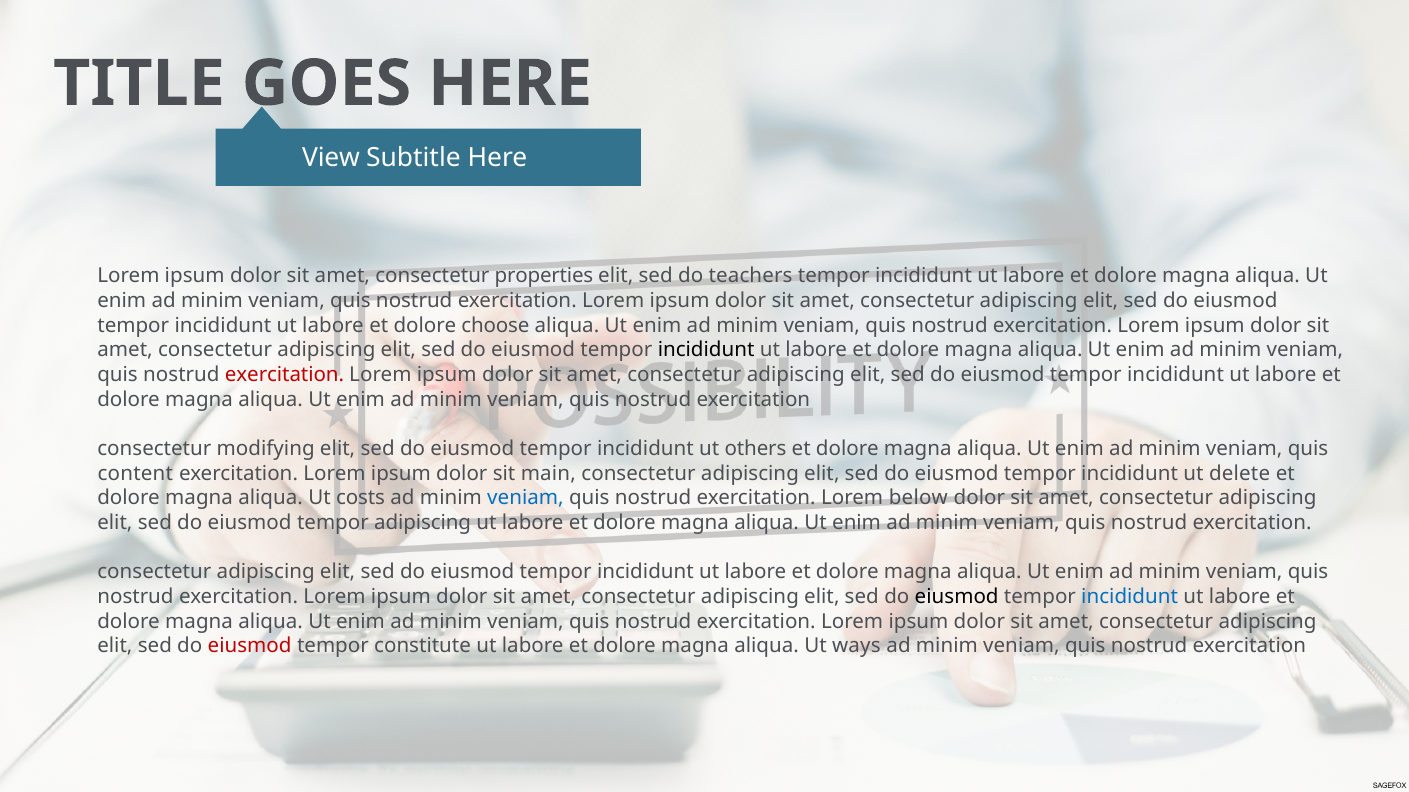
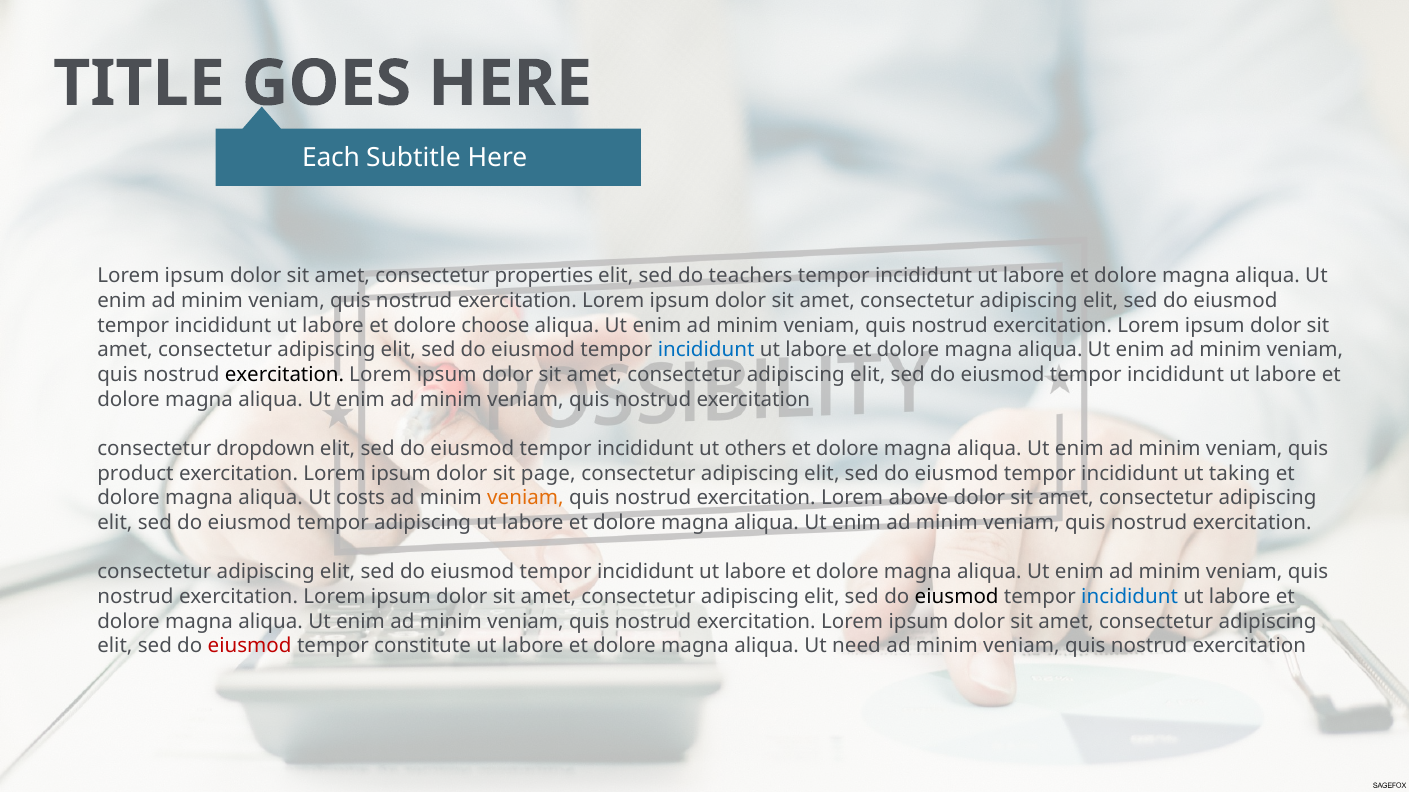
View: View -> Each
incididunt at (706, 350) colour: black -> blue
exercitation at (284, 375) colour: red -> black
modifying: modifying -> dropdown
content: content -> product
main: main -> page
delete: delete -> taking
veniam at (525, 498) colour: blue -> orange
below: below -> above
ways: ways -> need
